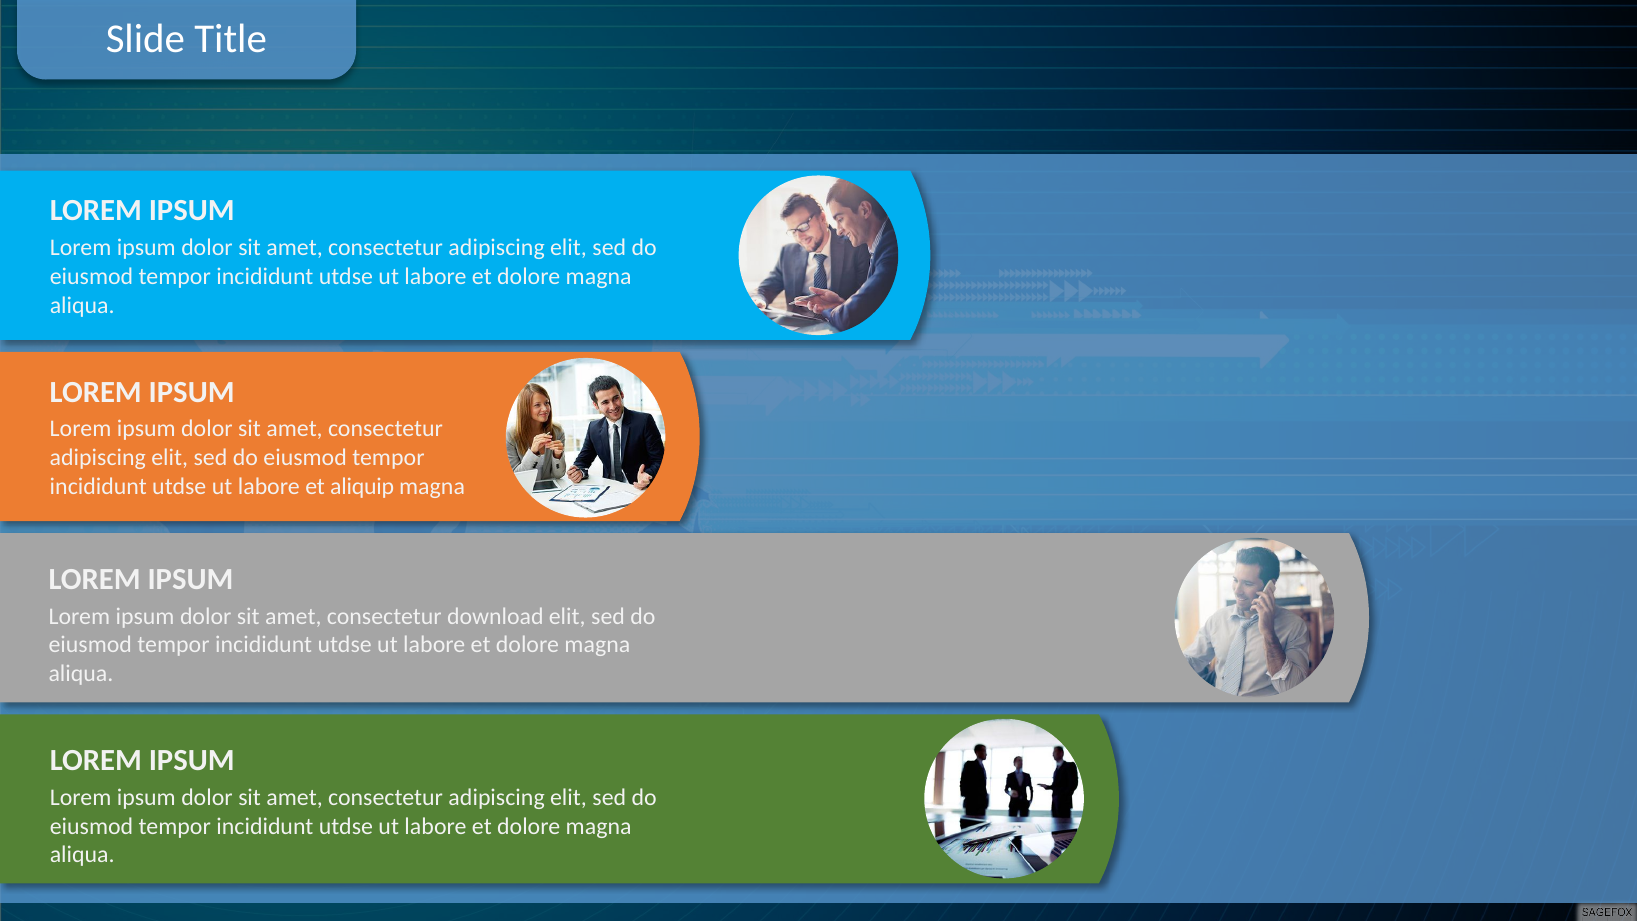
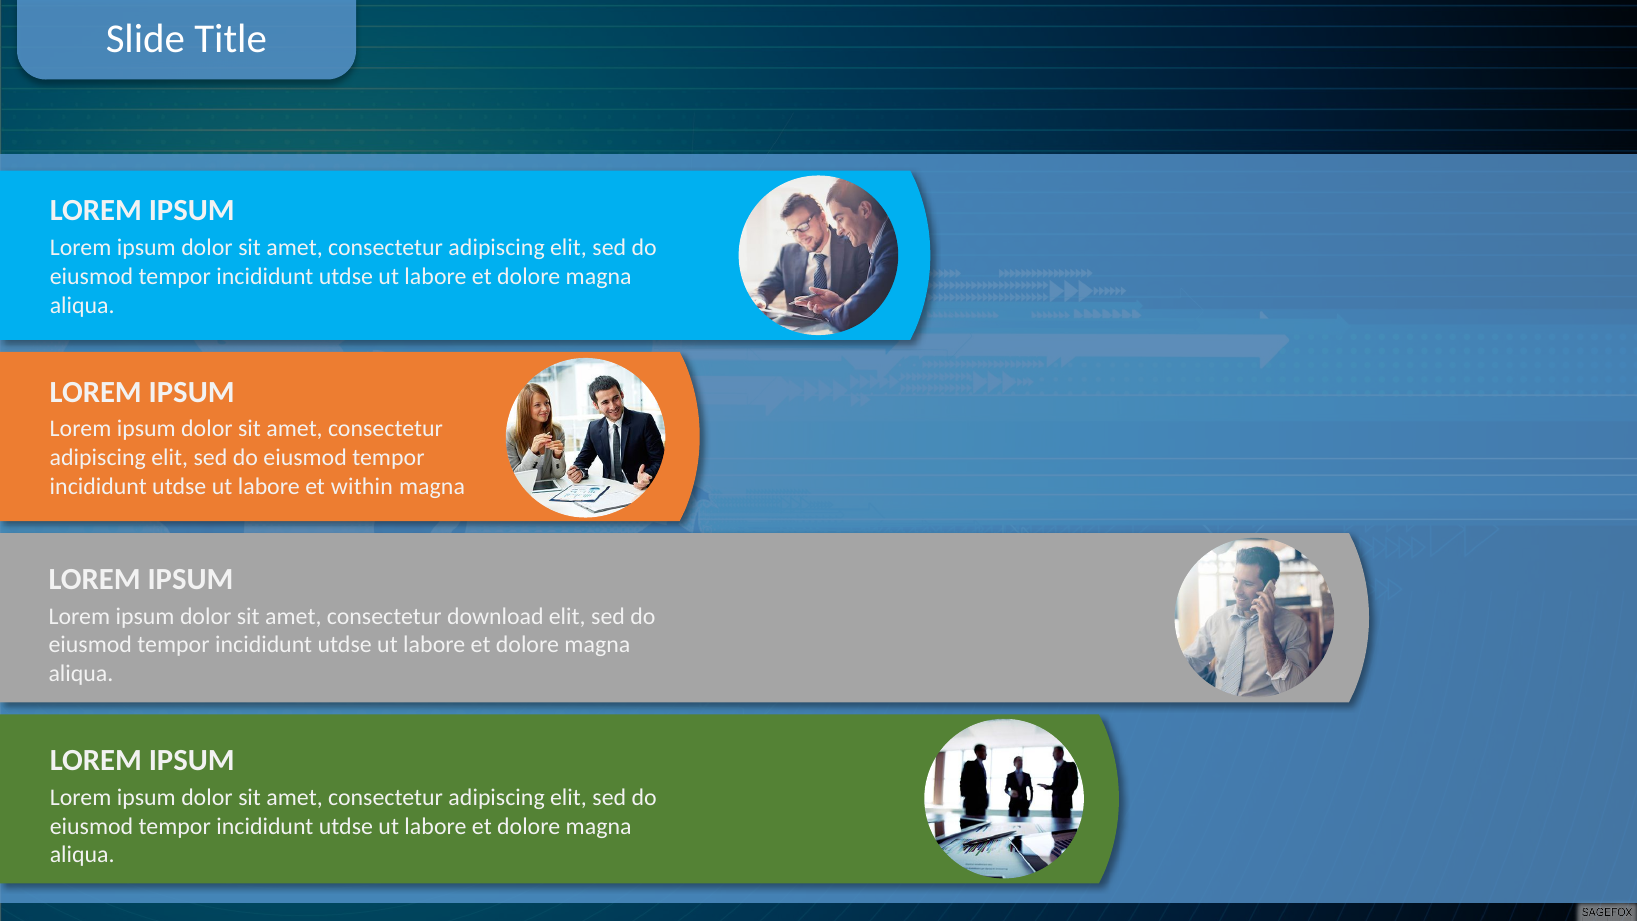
aliquip: aliquip -> within
